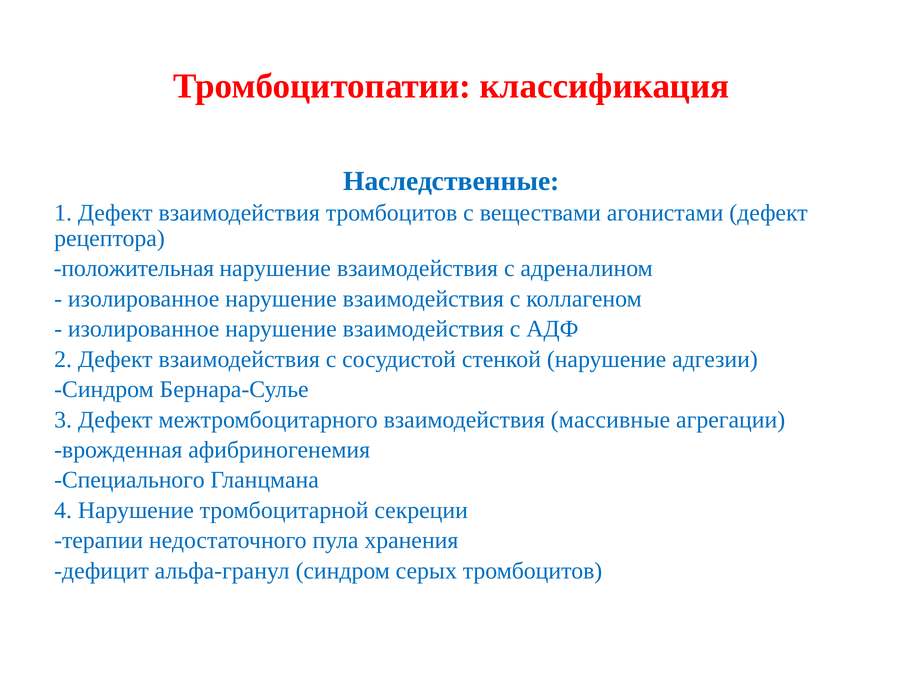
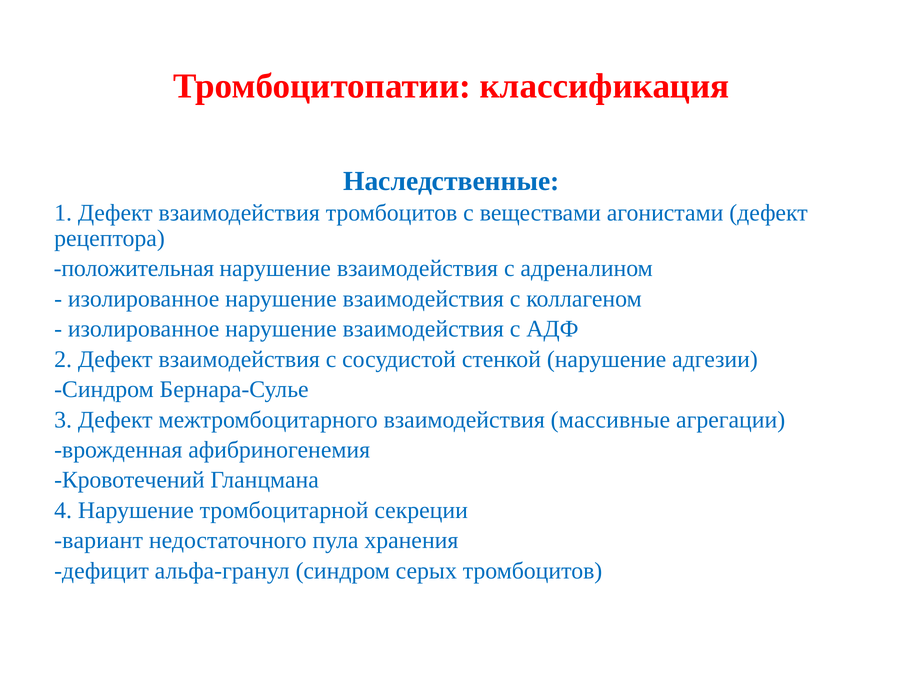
Специального: Специального -> Кровотечений
терапии: терапии -> вариант
